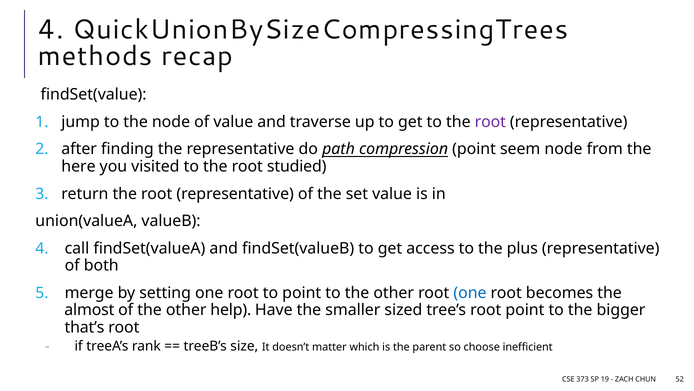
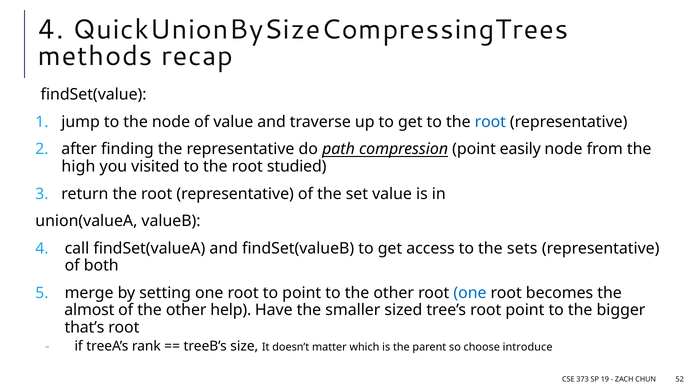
root at (490, 122) colour: purple -> blue
seem: seem -> easily
here: here -> high
plus: plus -> sets
inefficient: inefficient -> introduce
